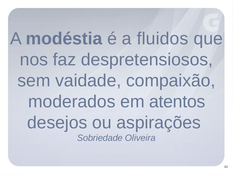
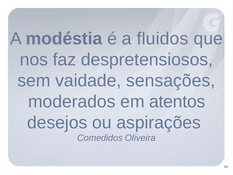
compaixão: compaixão -> sensações
Sobriedade: Sobriedade -> Comedidos
